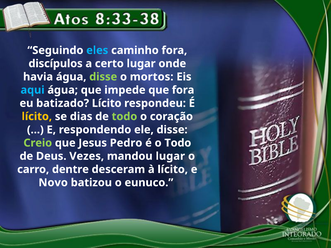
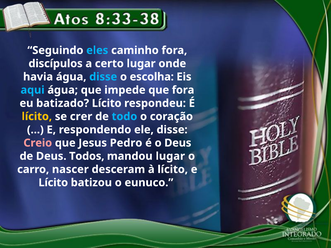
disse at (103, 77) colour: light green -> light blue
mortos: mortos -> escolha
dias: dias -> crer
todo at (124, 117) colour: light green -> light blue
Creio colour: light green -> pink
o Todo: Todo -> Deus
Vezes: Vezes -> Todos
dentre: dentre -> nascer
Novo at (53, 183): Novo -> Lícito
